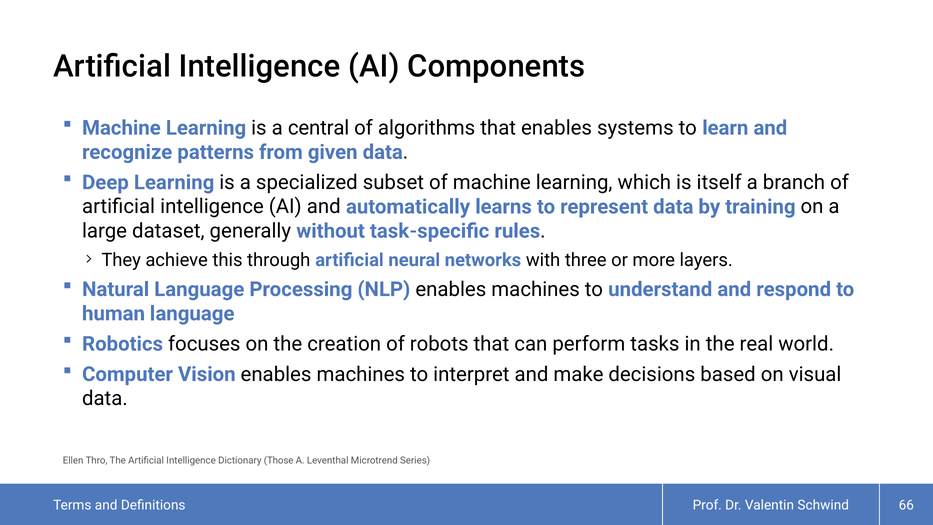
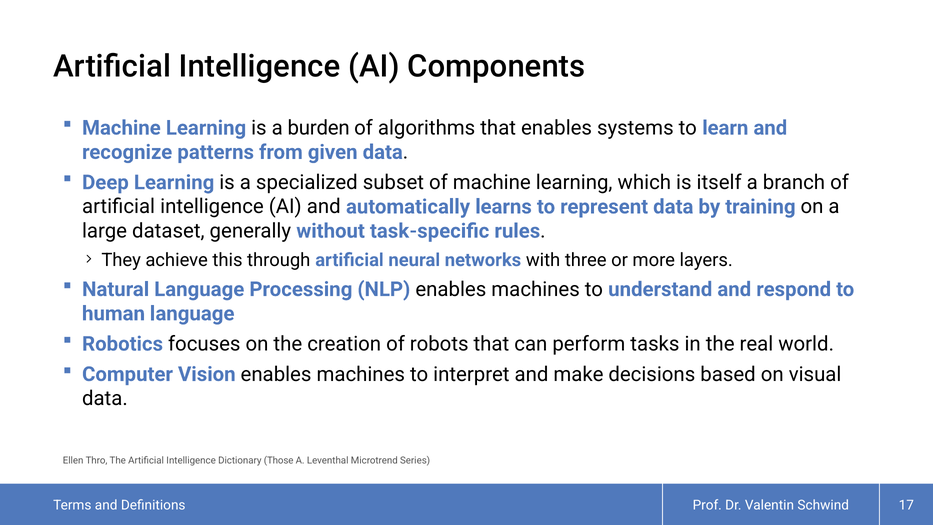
central: central -> burden
66: 66 -> 17
